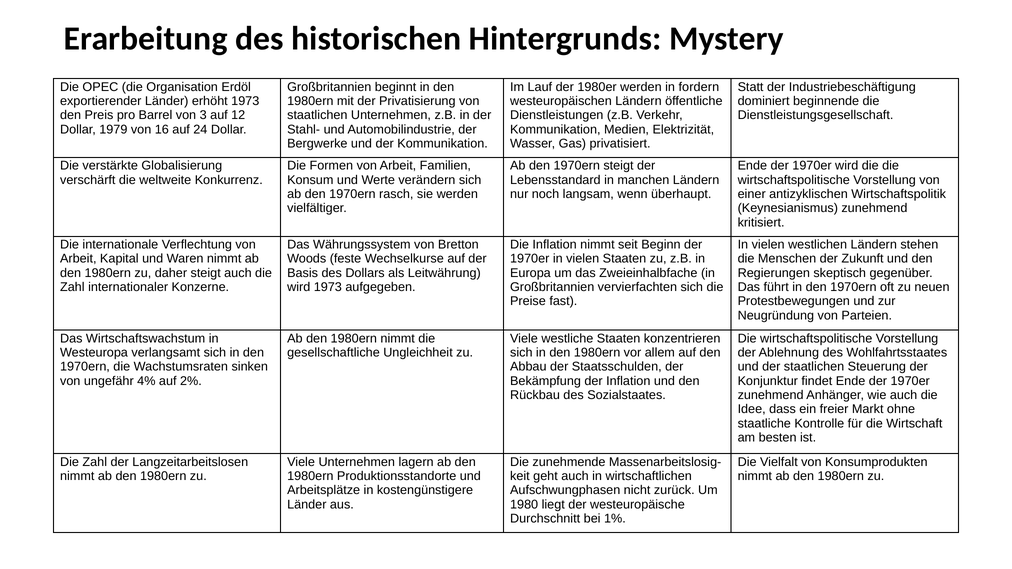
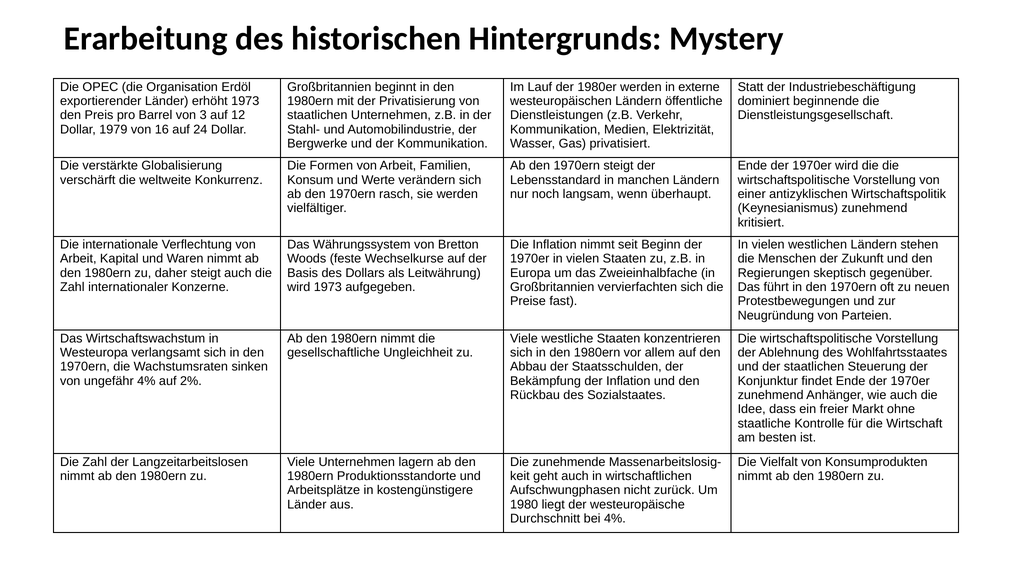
fordern: fordern -> externe
bei 1%: 1% -> 4%
